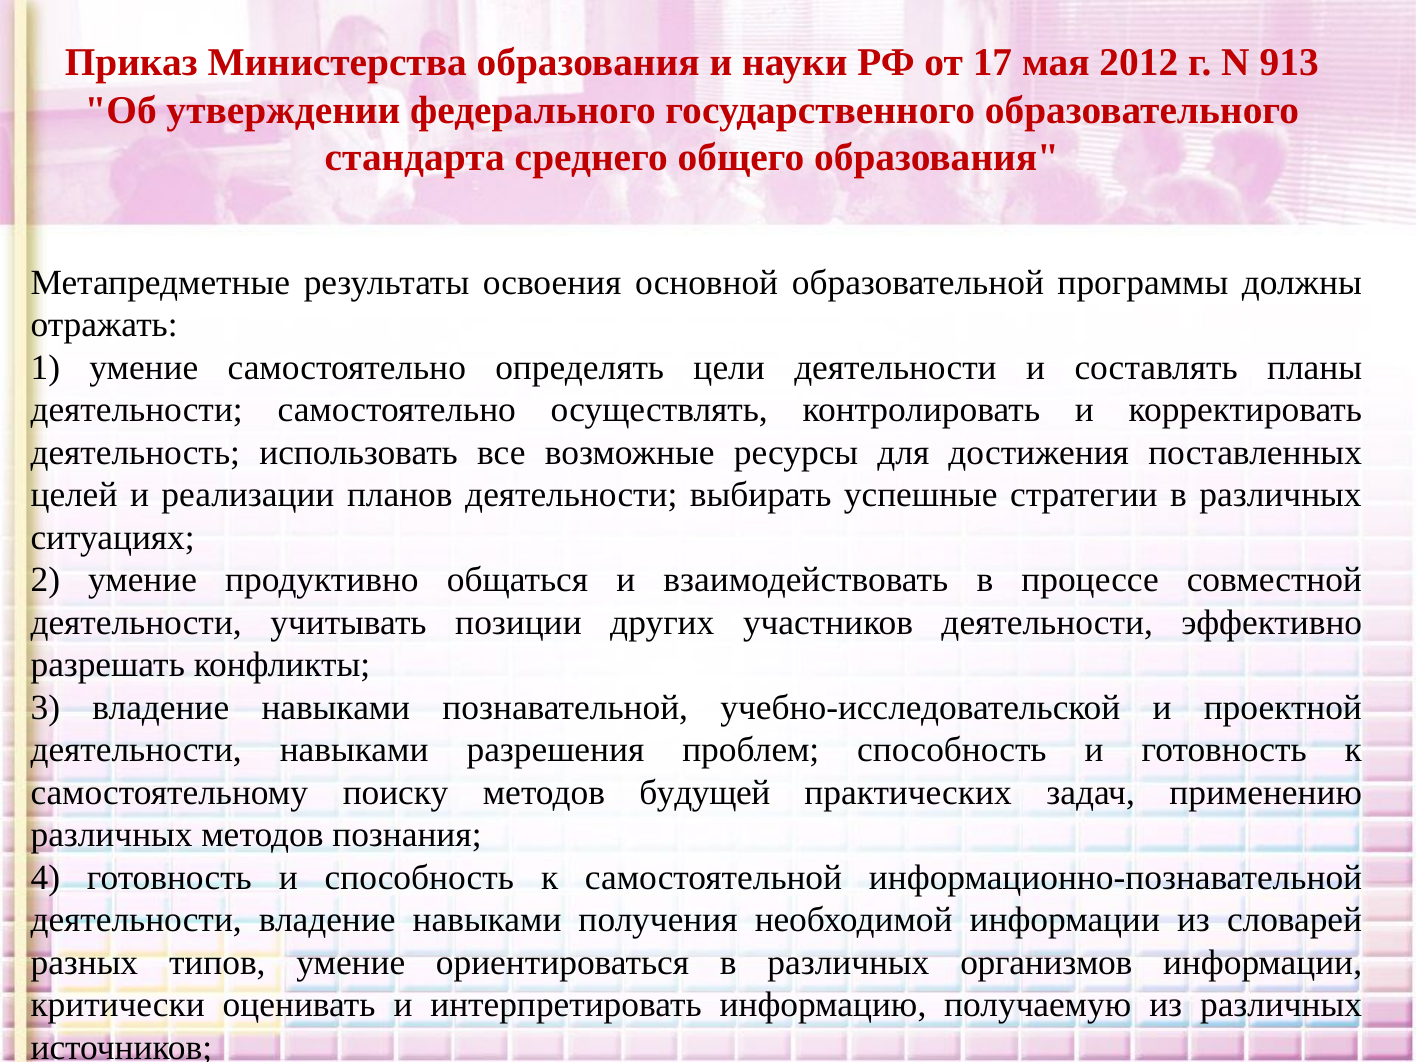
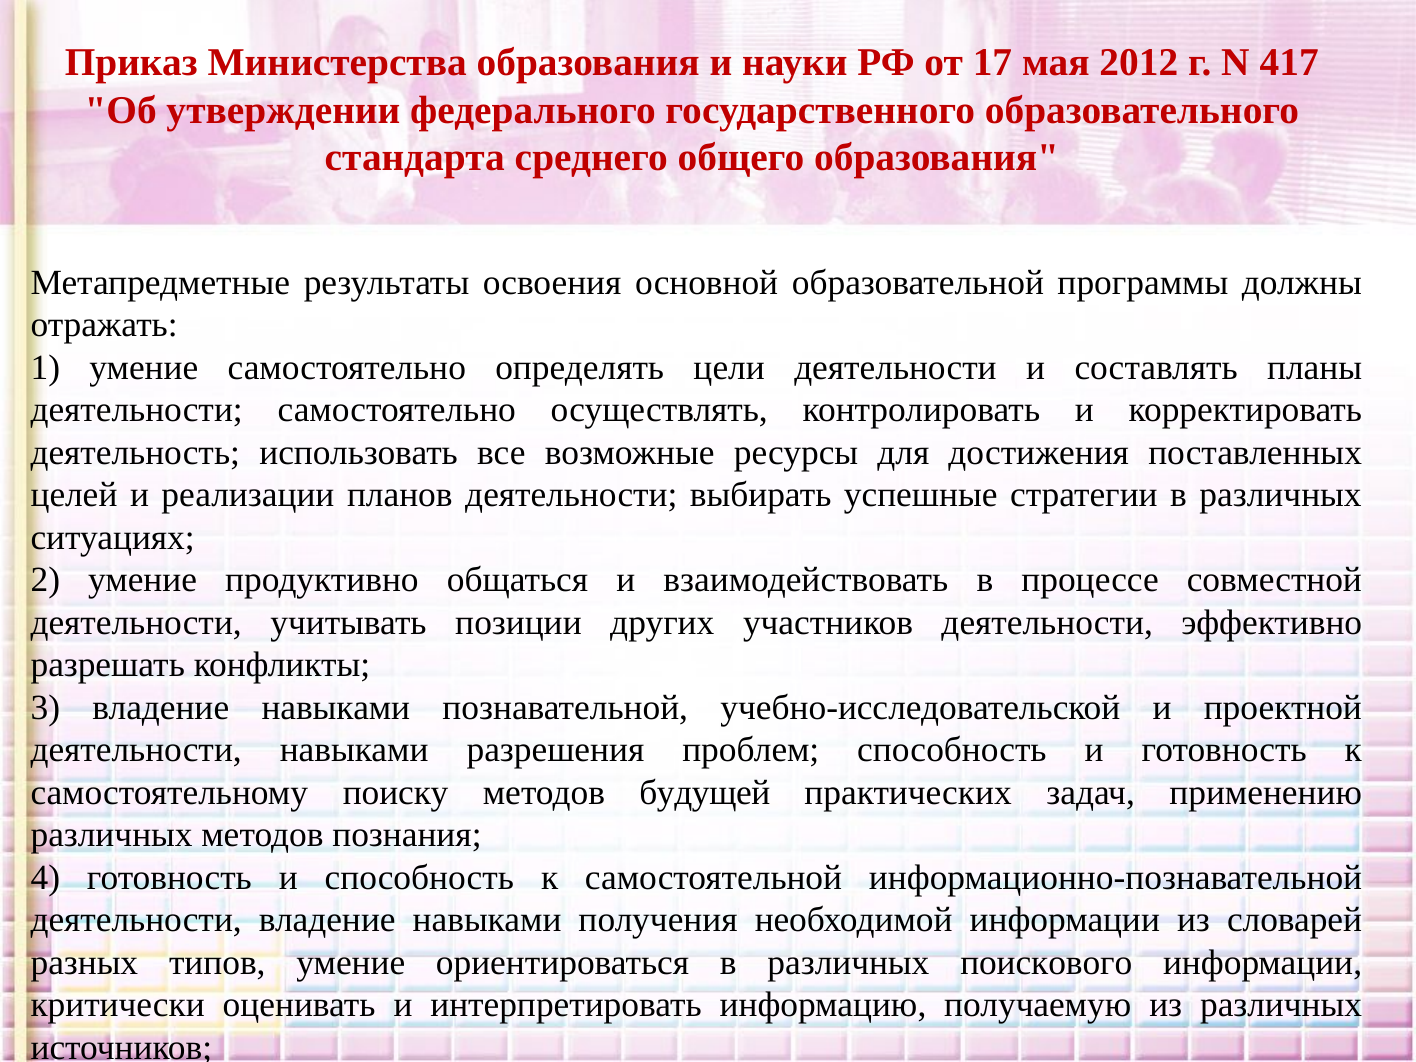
913: 913 -> 417
организмов: организмов -> поискового
